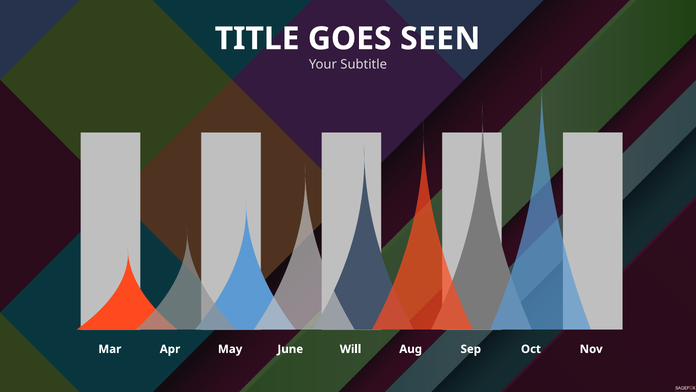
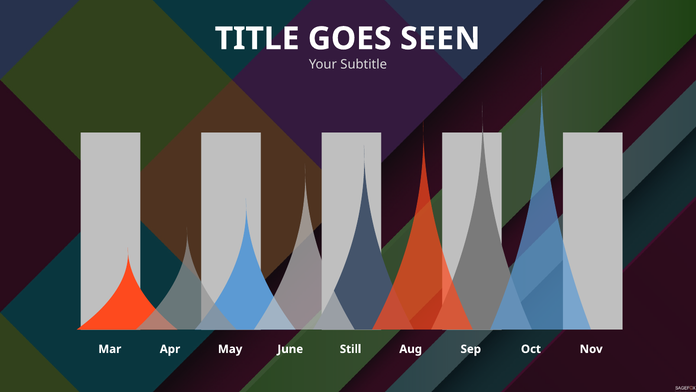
Will: Will -> Still
